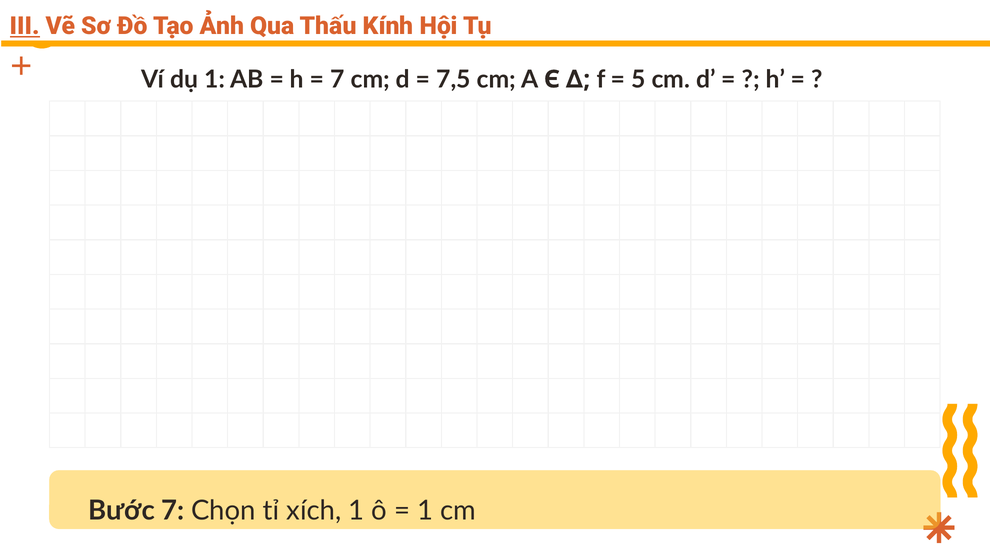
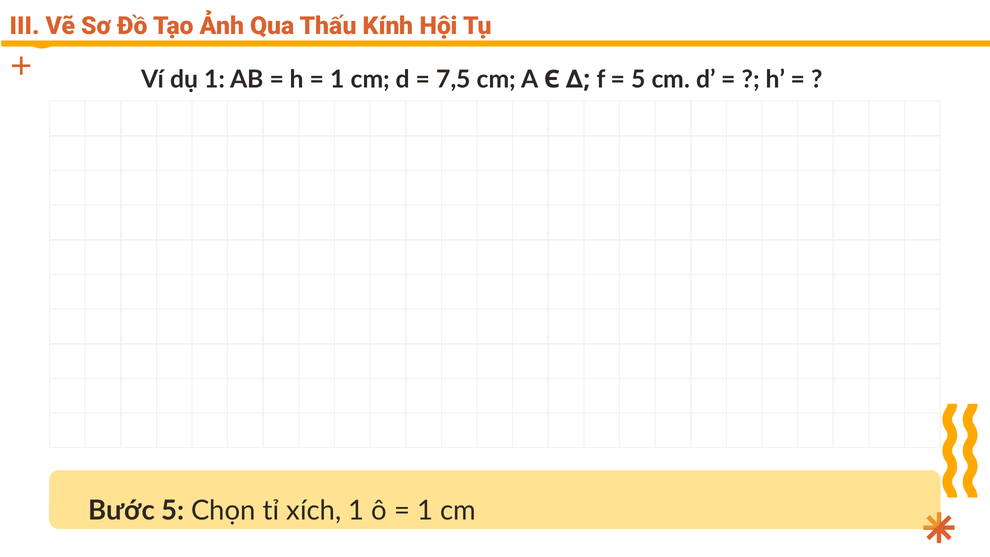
III underline: present -> none
7 at (337, 79): 7 -> 1
Bước 7: 7 -> 5
